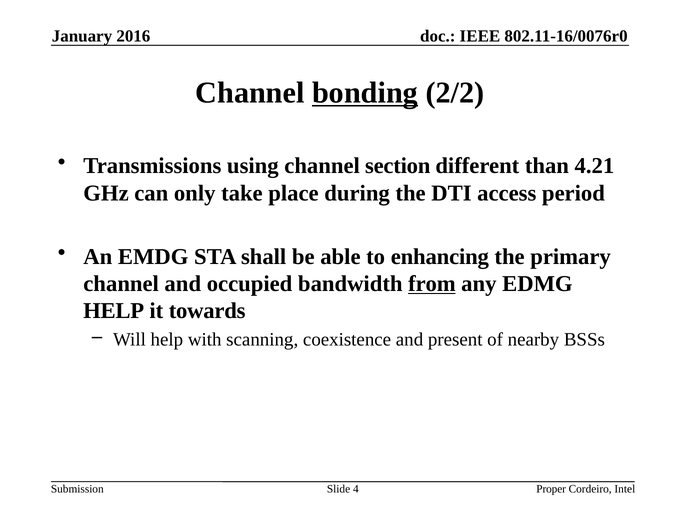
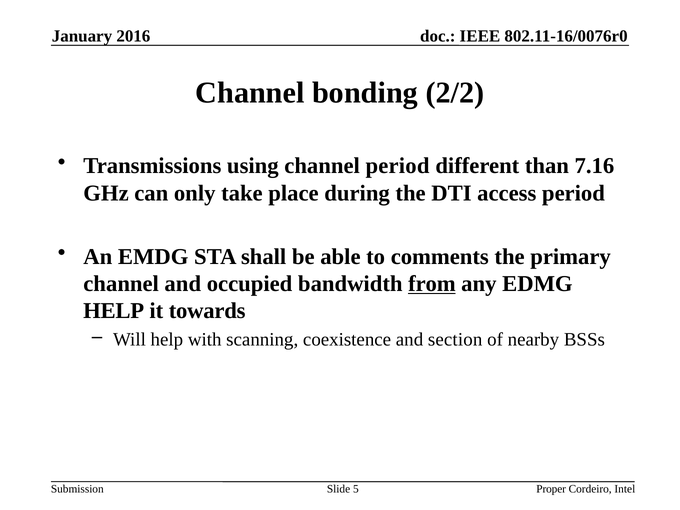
bonding underline: present -> none
channel section: section -> period
4.21: 4.21 -> 7.16
enhancing: enhancing -> comments
present: present -> section
4: 4 -> 5
